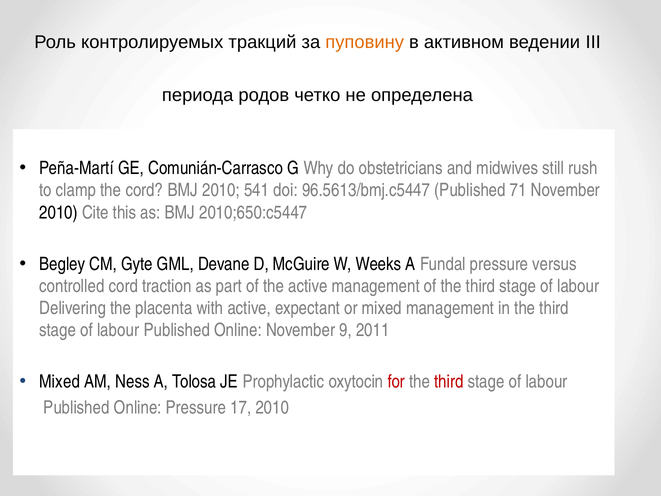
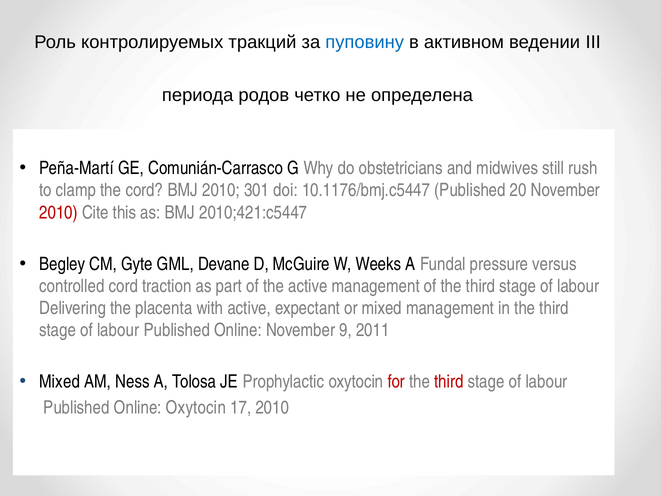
пуповину colour: orange -> blue
541: 541 -> 301
96.5613/bmj.c5447: 96.5613/bmj.c5447 -> 10.1176/bmj.c5447
71: 71 -> 20
2010 at (59, 212) colour: black -> red
2010;650:c5447: 2010;650:c5447 -> 2010;421:c5447
Online Pressure: Pressure -> Oxytocin
